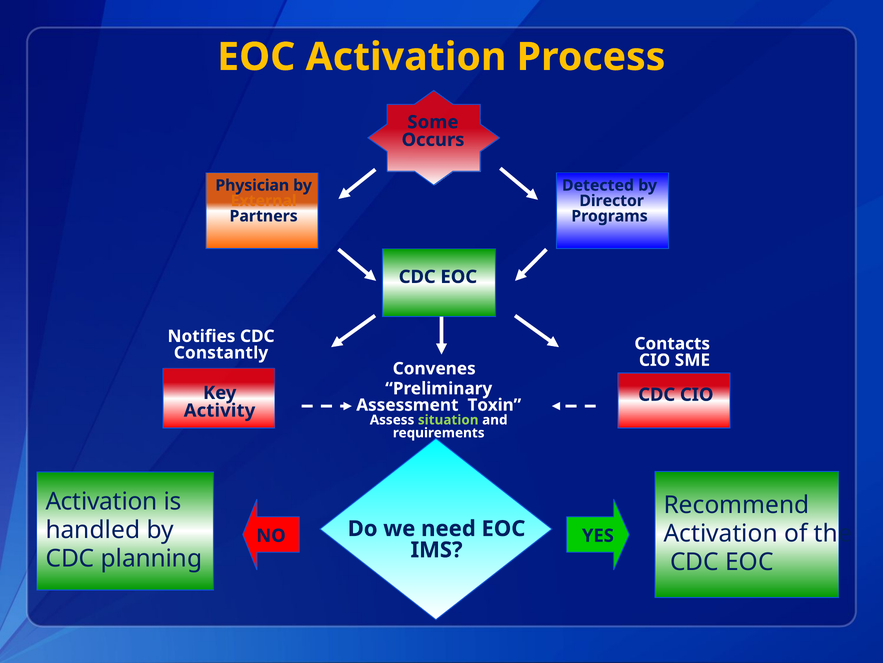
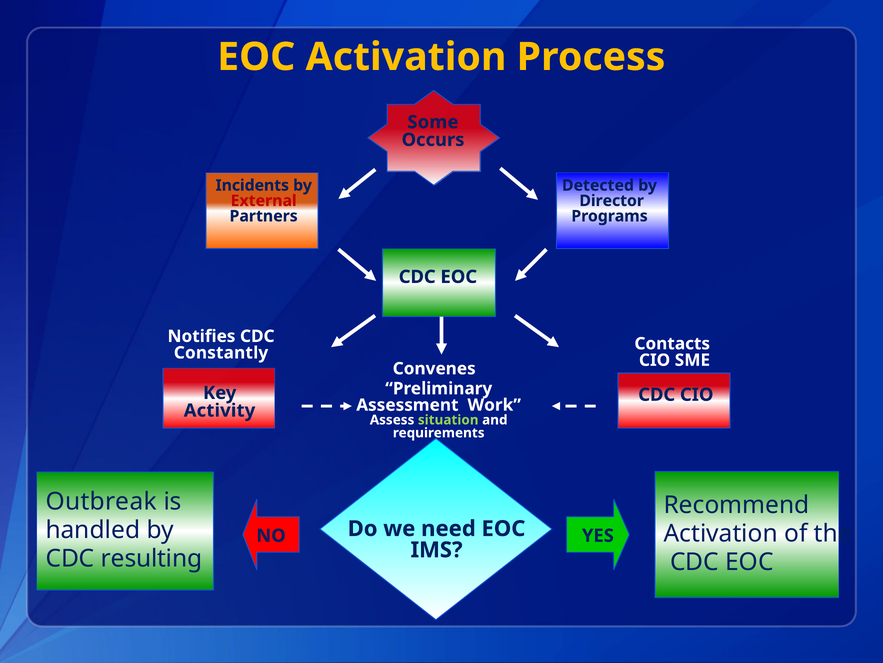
Physician: Physician -> Incidents
External colour: orange -> red
Toxin: Toxin -> Work
Activation at (101, 501): Activation -> Outbreak
planning: planning -> resulting
